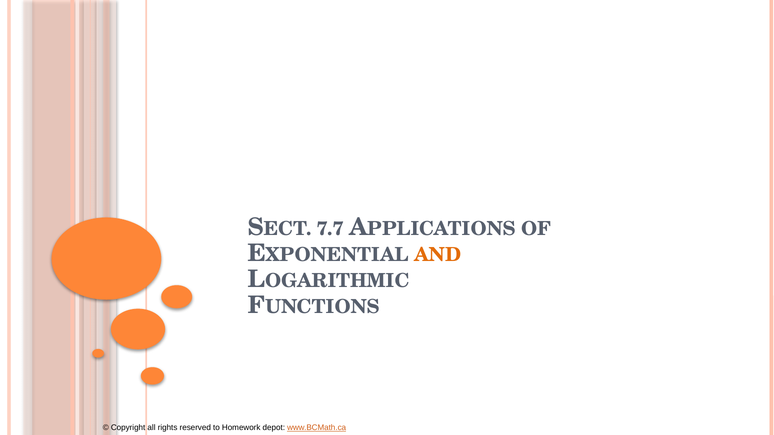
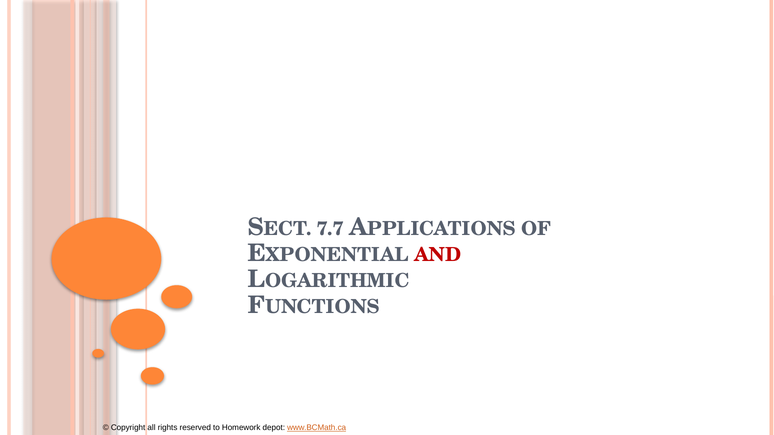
AND colour: orange -> red
